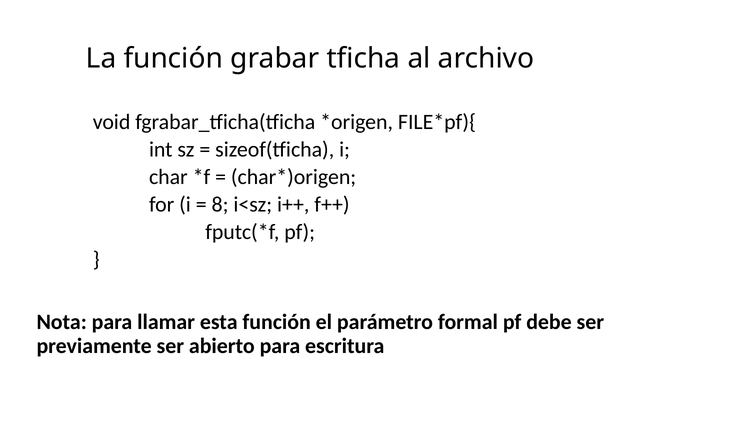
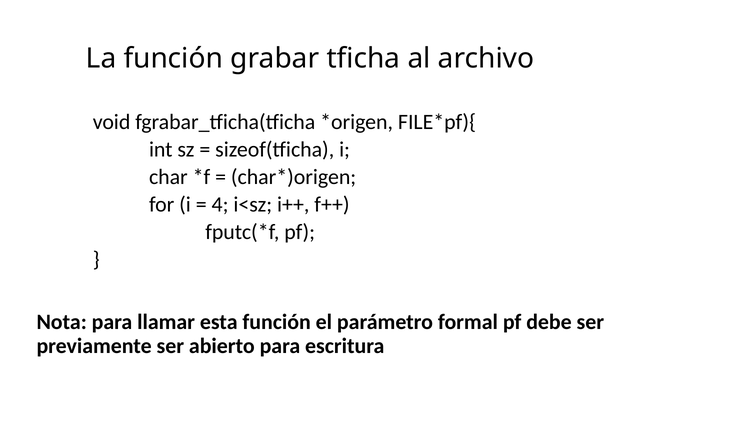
8: 8 -> 4
